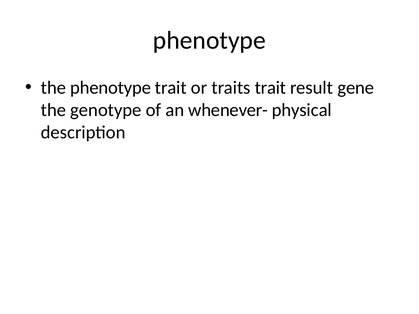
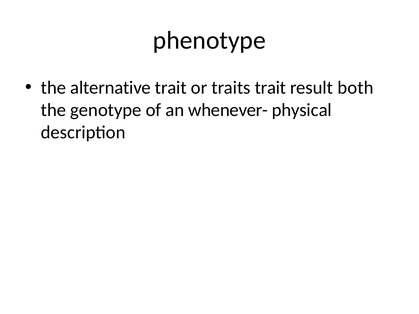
the phenotype: phenotype -> alternative
gene: gene -> both
